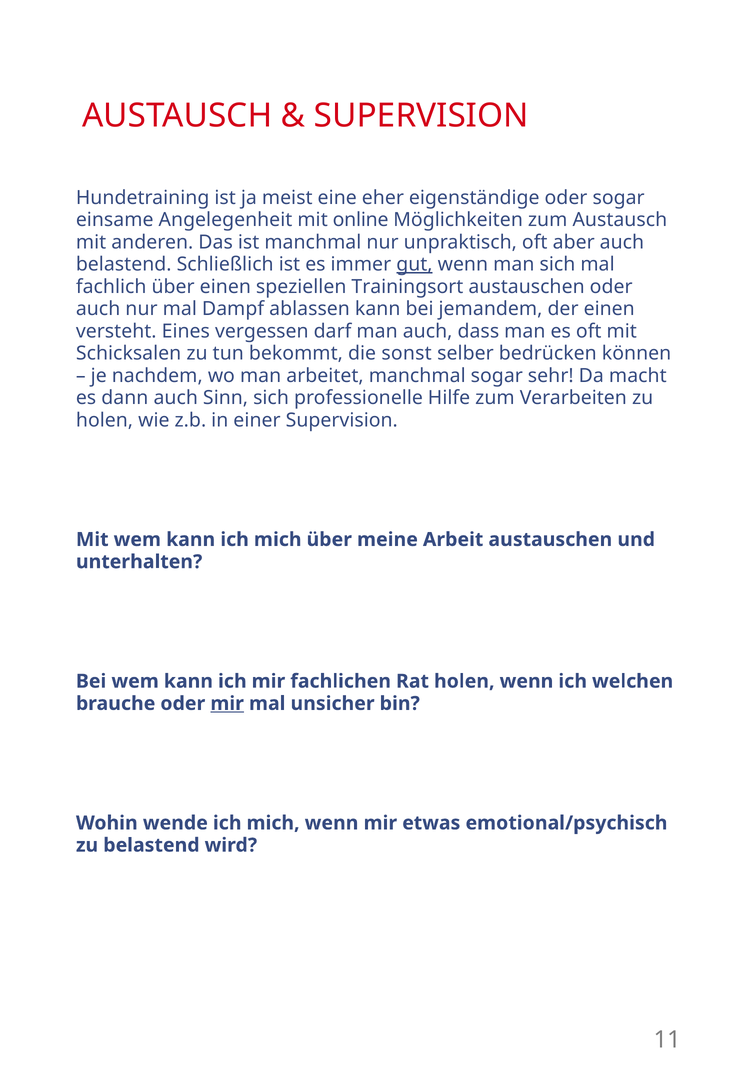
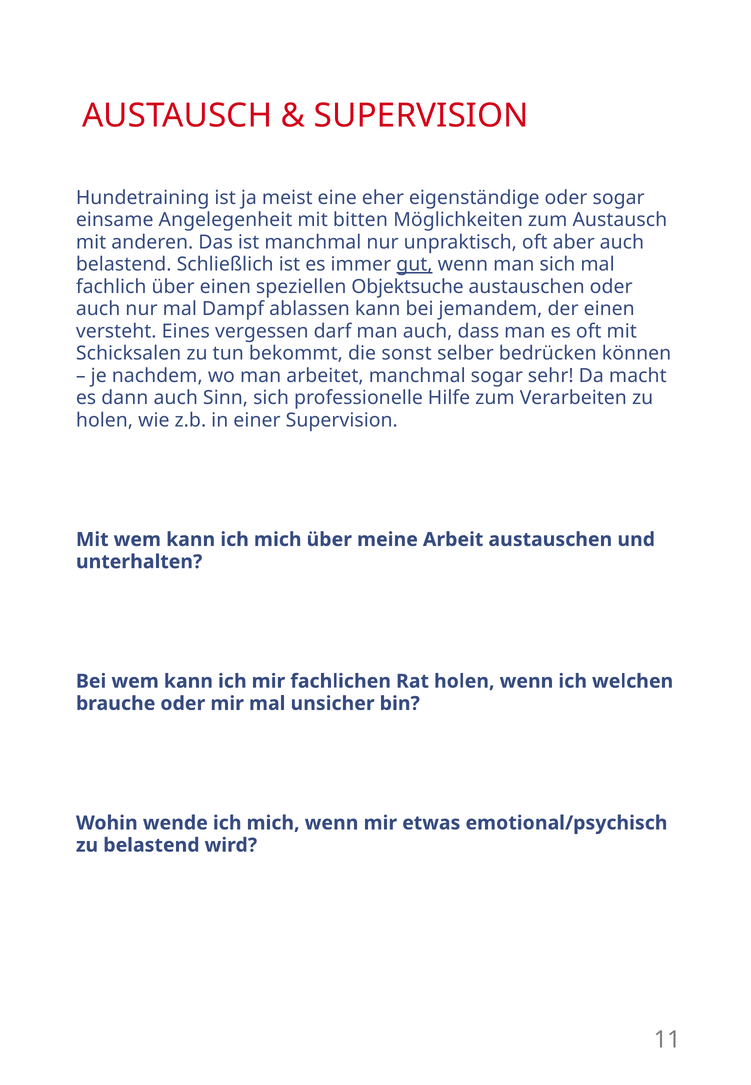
online: online -> bitten
Trainingsort: Trainingsort -> Objektsuche
mir at (227, 703) underline: present -> none
